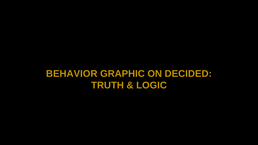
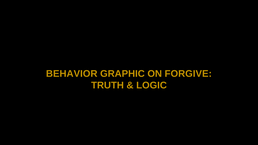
DECIDED: DECIDED -> FORGIVE
